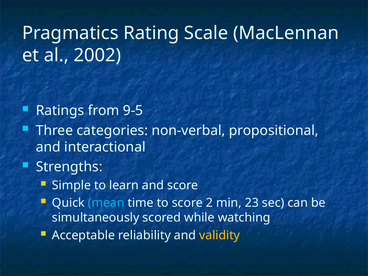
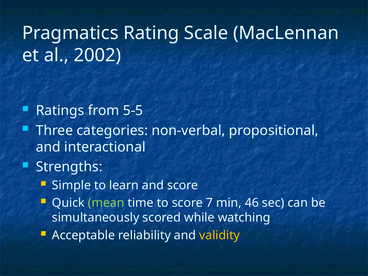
9-5: 9-5 -> 5-5
mean colour: light blue -> light green
2: 2 -> 7
23: 23 -> 46
